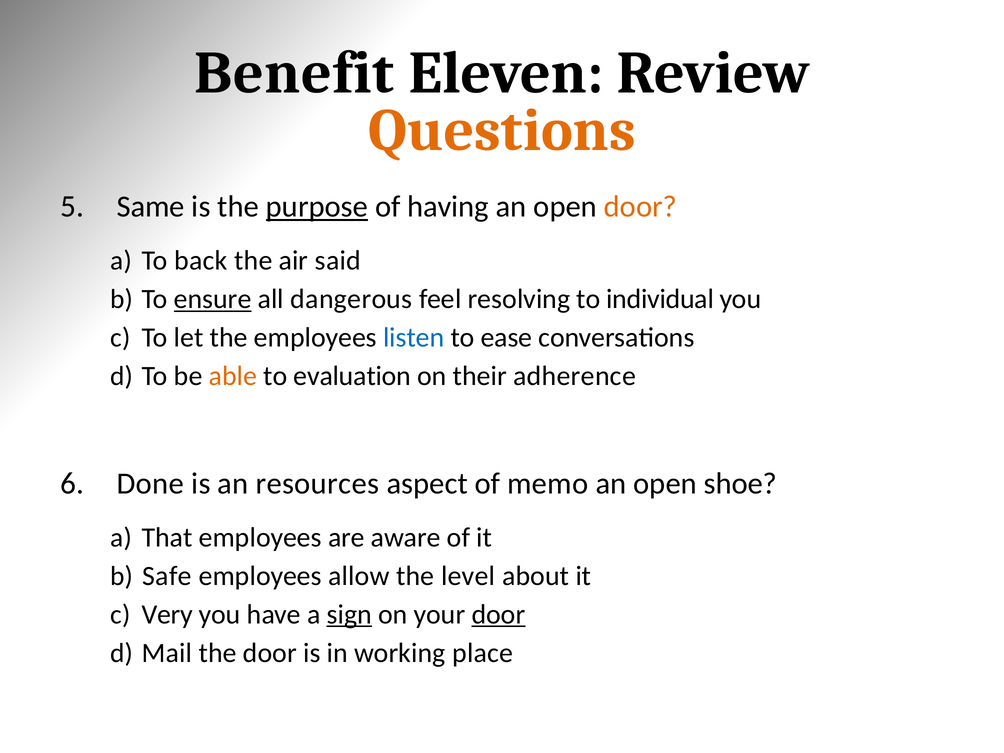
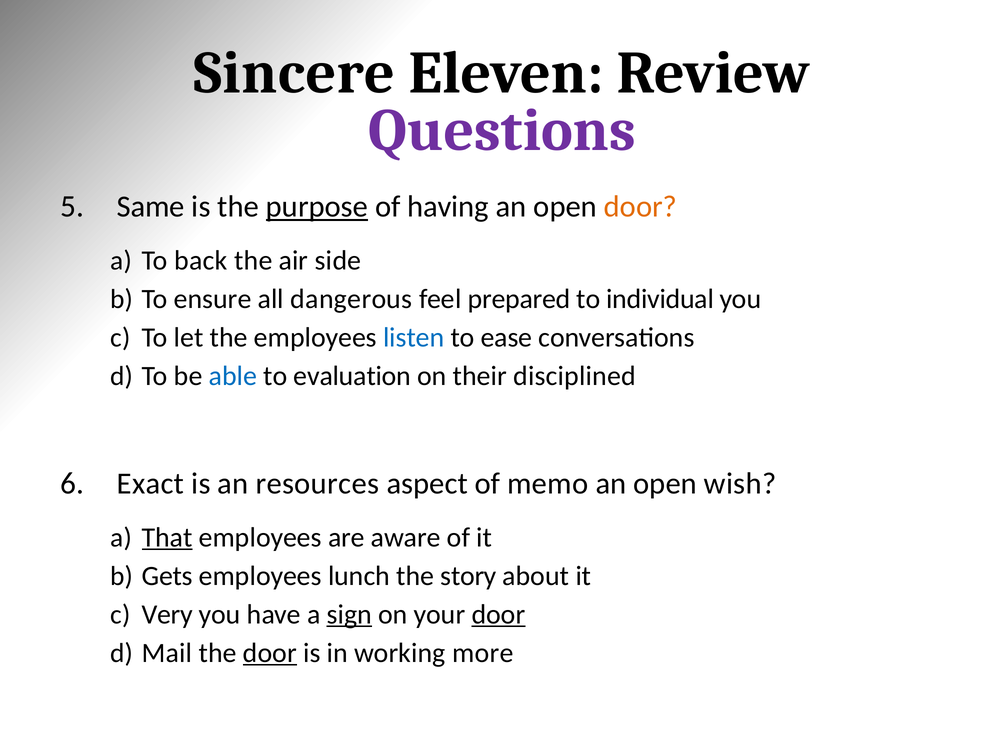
Benefit: Benefit -> Sincere
Questions colour: orange -> purple
said: said -> side
ensure underline: present -> none
resolving: resolving -> prepared
able colour: orange -> blue
adherence: adherence -> disciplined
Done: Done -> Exact
shoe: shoe -> wish
That underline: none -> present
Safe: Safe -> Gets
allow: allow -> lunch
level: level -> story
door at (270, 653) underline: none -> present
place: place -> more
